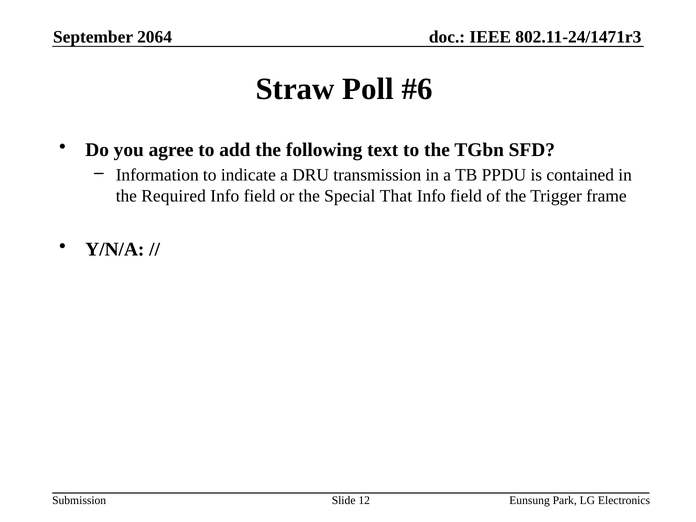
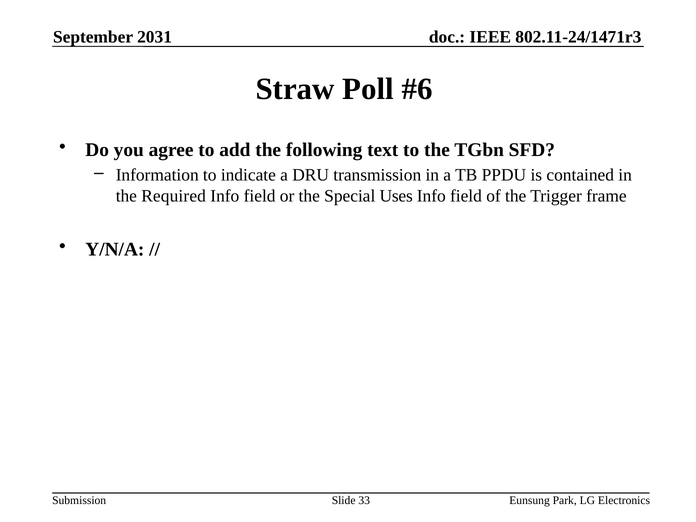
2064: 2064 -> 2031
That: That -> Uses
12: 12 -> 33
